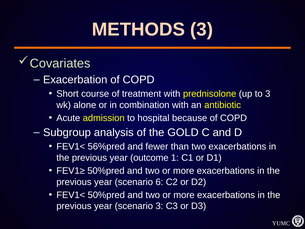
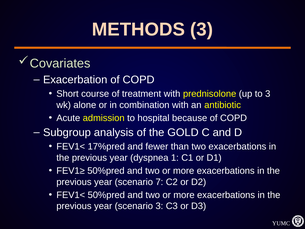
56%pred: 56%pred -> 17%pred
outcome: outcome -> dyspnea
6: 6 -> 7
